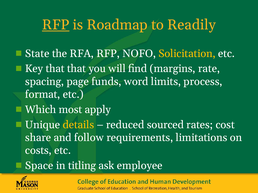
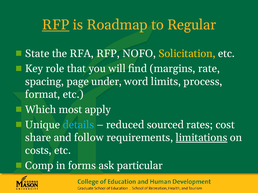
Readily: Readily -> Regular
Key that: that -> role
funds: funds -> under
details colour: yellow -> light blue
limitations underline: none -> present
Space: Space -> Comp
titling: titling -> forms
employee: employee -> particular
